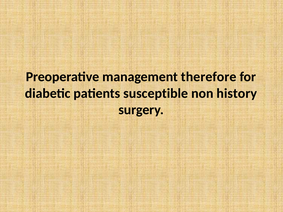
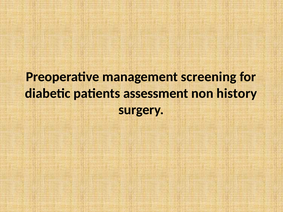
therefore: therefore -> screening
susceptible: susceptible -> assessment
